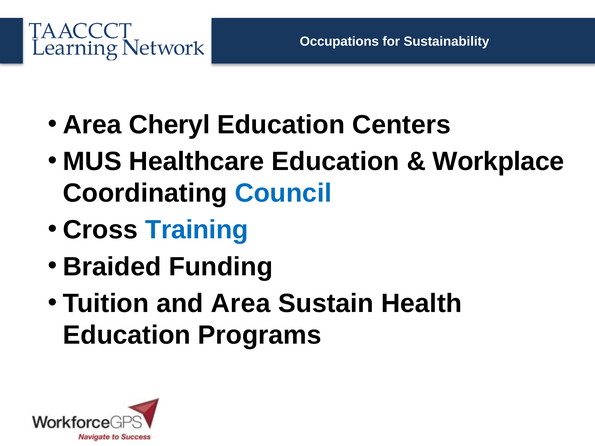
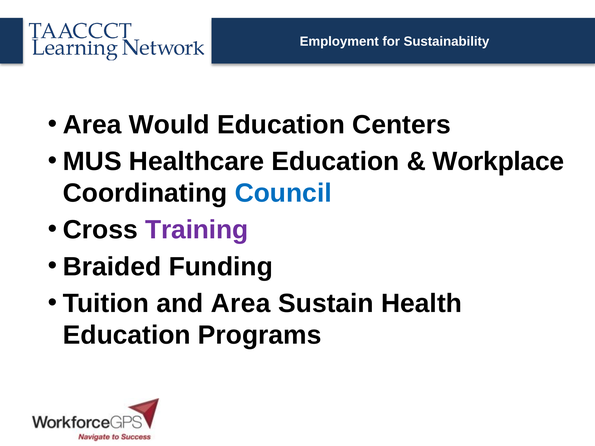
Occupations: Occupations -> Employment
Cheryl: Cheryl -> Would
Training colour: blue -> purple
